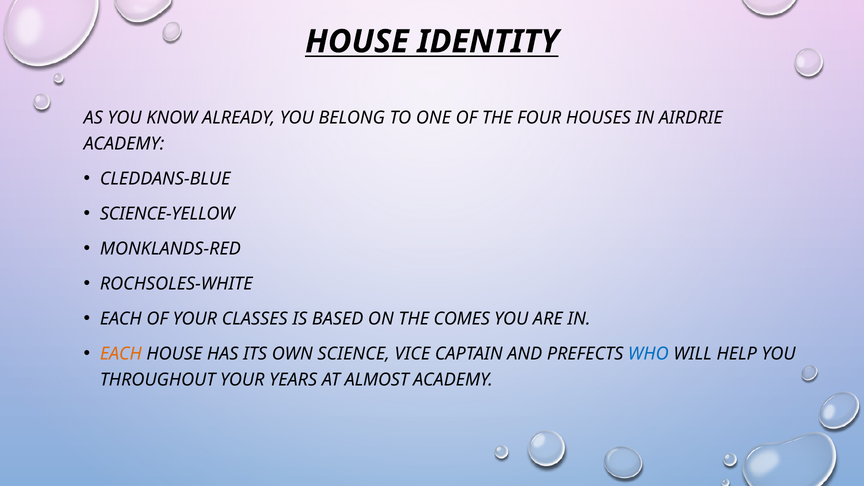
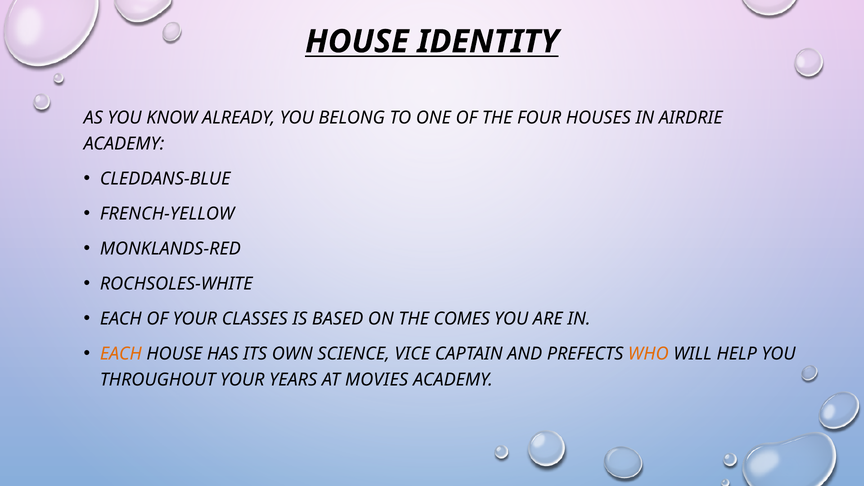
SCIENCE-YELLOW: SCIENCE-YELLOW -> FRENCH-YELLOW
WHO colour: blue -> orange
ALMOST: ALMOST -> MOVIES
